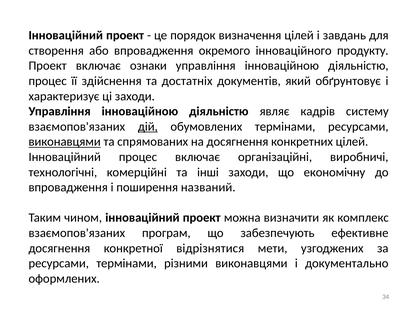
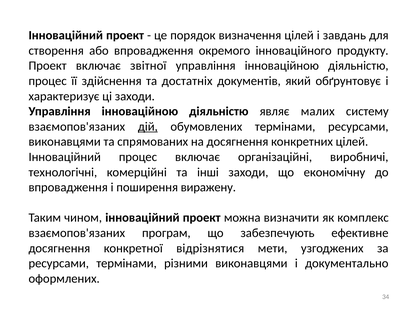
ознаки: ознаки -> звітної
кадрів: кадрів -> малих
виконавцями at (65, 142) underline: present -> none
названий: названий -> виражену
